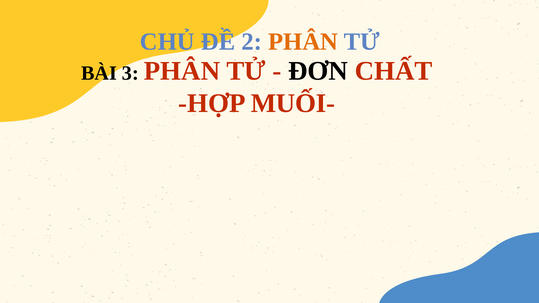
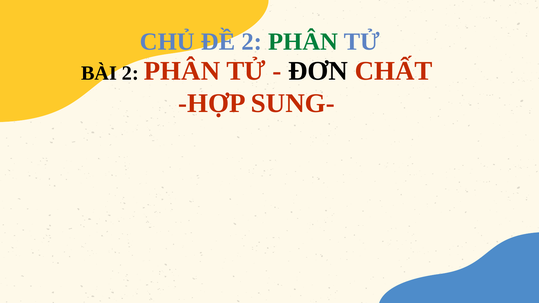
PHÂN at (303, 42) colour: orange -> green
BÀI 3: 3 -> 2
MUỐI-: MUỐI- -> SUNG-
